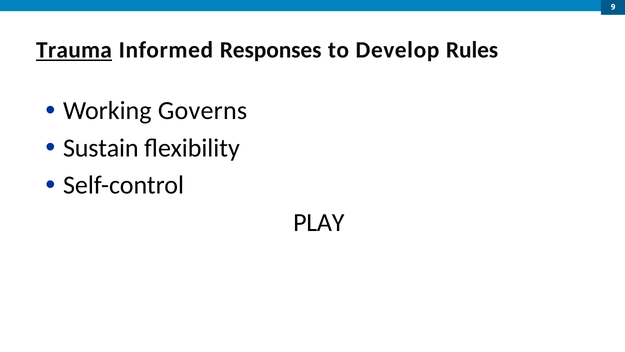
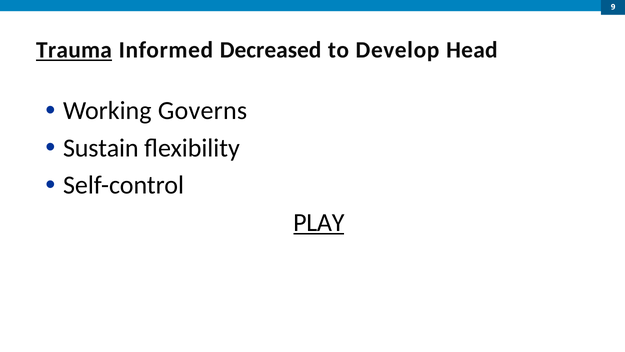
Responses: Responses -> Decreased
Rules: Rules -> Head
PLAY underline: none -> present
